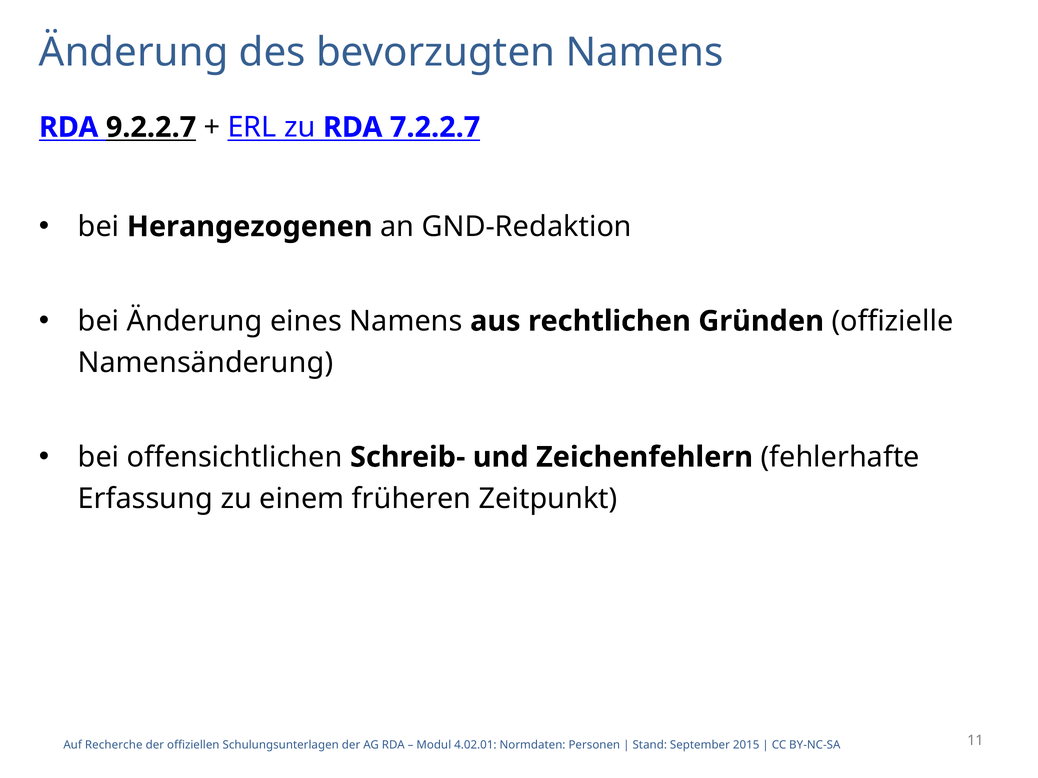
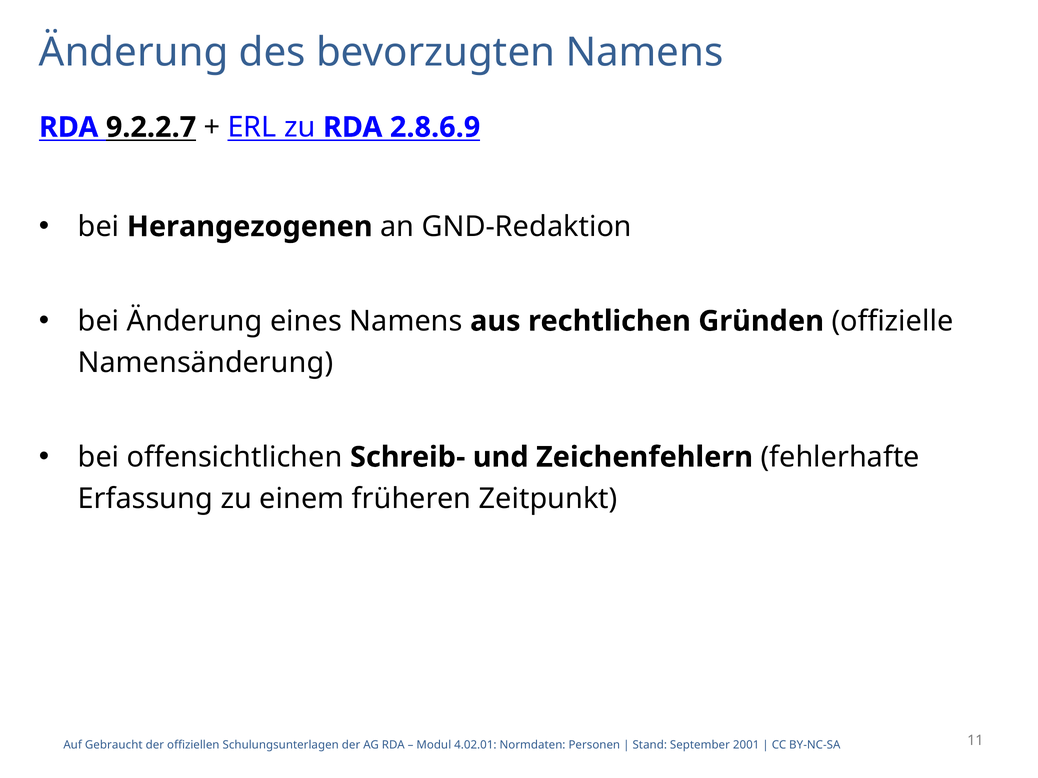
7.2.2.7: 7.2.2.7 -> 2.8.6.9
Recherche: Recherche -> Gebraucht
2015: 2015 -> 2001
